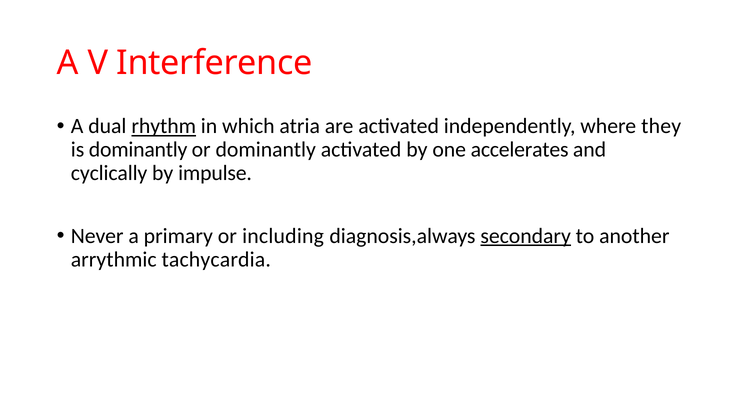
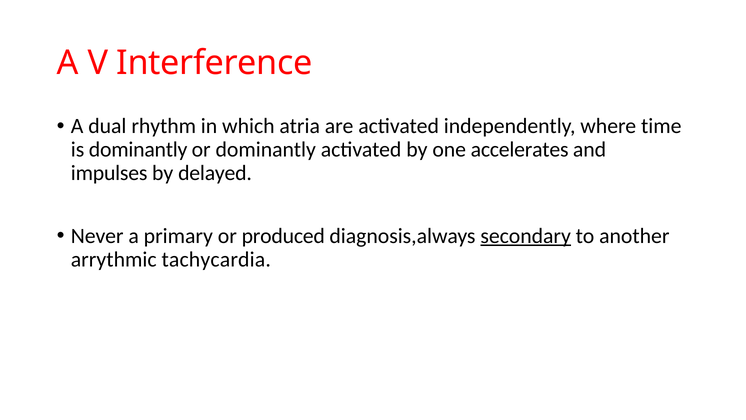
rhythm underline: present -> none
they: they -> time
cyclically: cyclically -> impulses
impulse: impulse -> delayed
including: including -> produced
